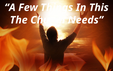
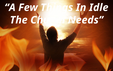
This: This -> Idle
